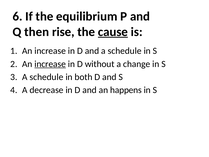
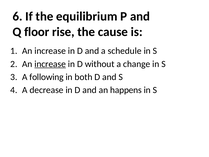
then: then -> floor
cause underline: present -> none
schedule at (46, 77): schedule -> following
